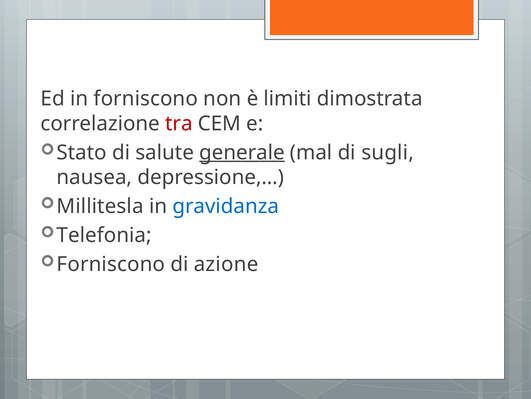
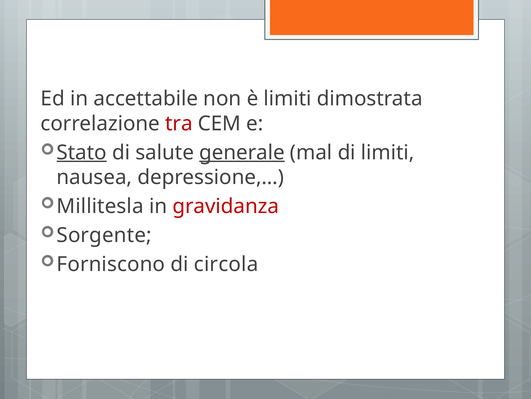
in forniscono: forniscono -> accettabile
Stato underline: none -> present
di sugli: sugli -> limiti
gravidanza colour: blue -> red
Telefonia: Telefonia -> Sorgente
azione: azione -> circola
